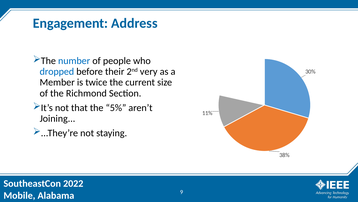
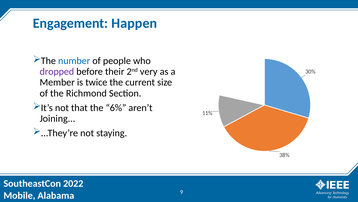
Address: Address -> Happen
dropped colour: blue -> purple
5%: 5% -> 6%
